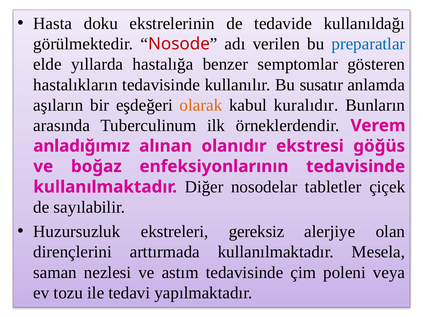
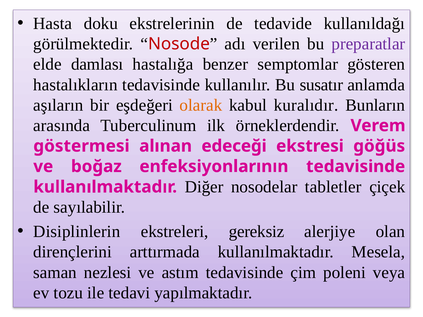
preparatlar colour: blue -> purple
yıllarda: yıllarda -> damlası
anladığımız: anladığımız -> göstermesi
olanıdır: olanıdır -> edeceği
Huzursuzluk: Huzursuzluk -> Disiplinlerin
